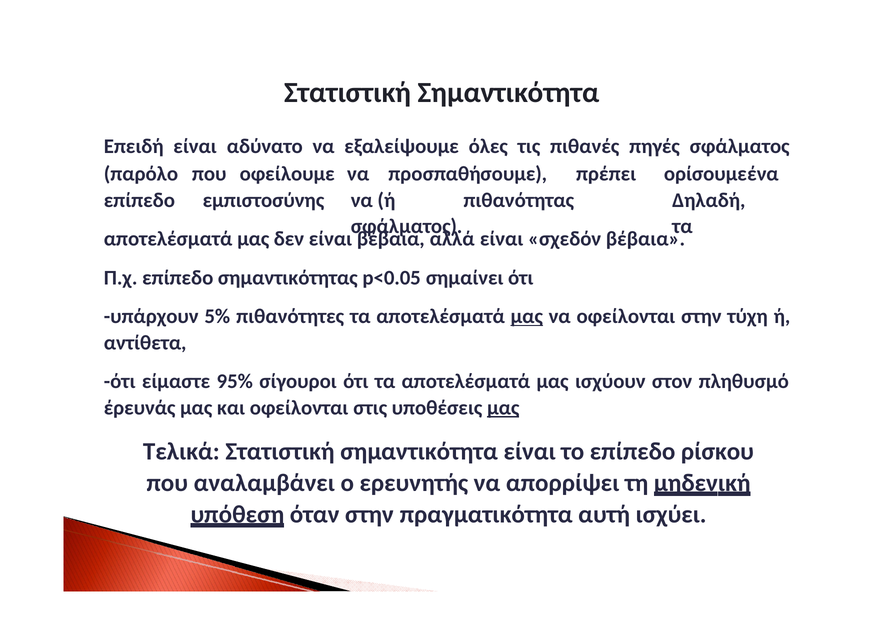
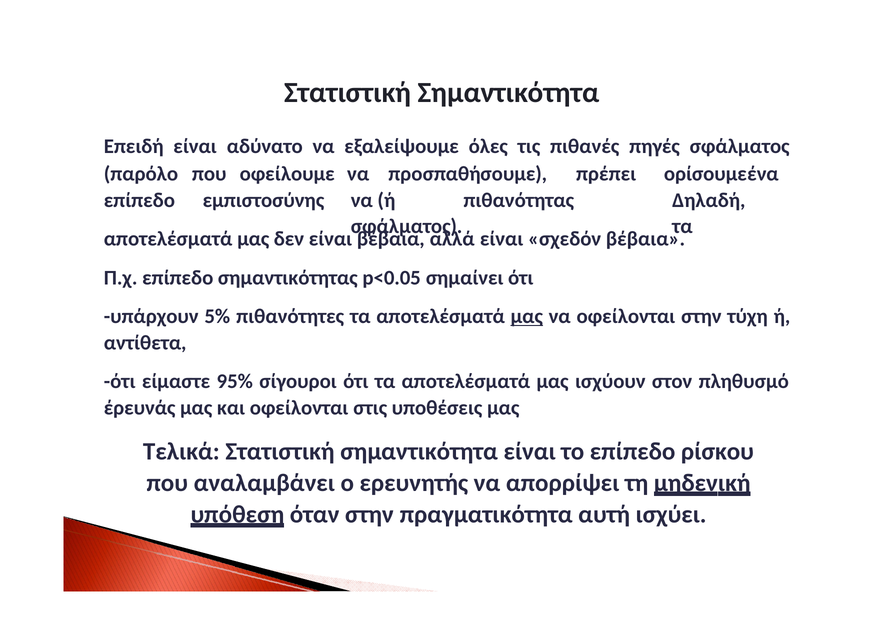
μας at (503, 408) underline: present -> none
